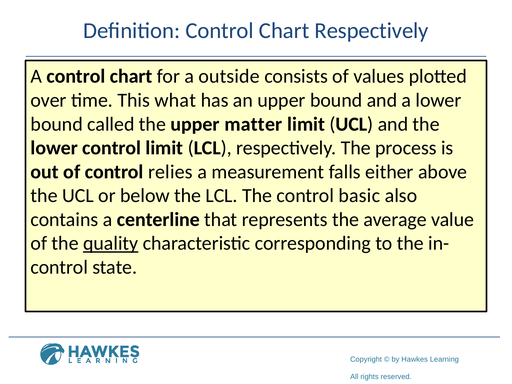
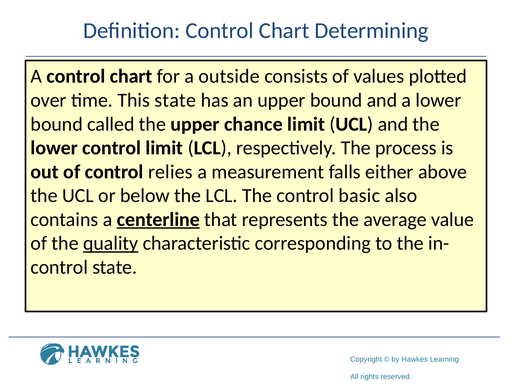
Chart Respectively: Respectively -> Determining
This what: what -> state
matter: matter -> chance
centerline underline: none -> present
